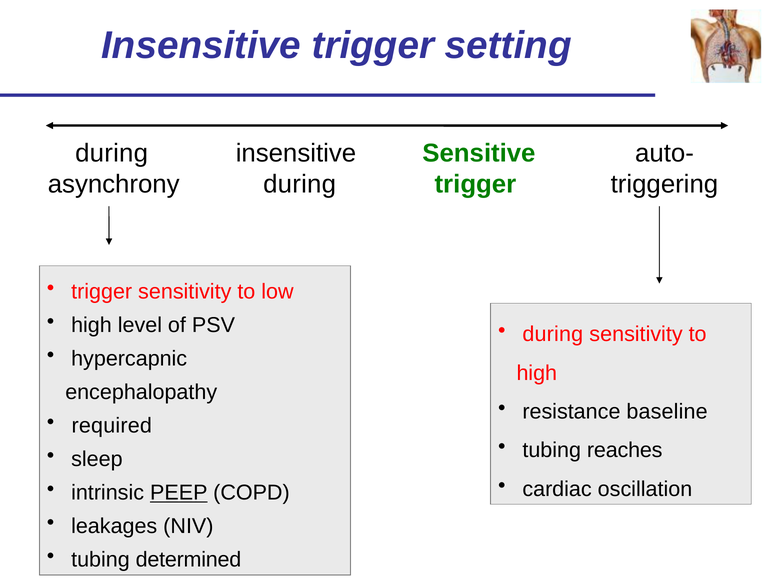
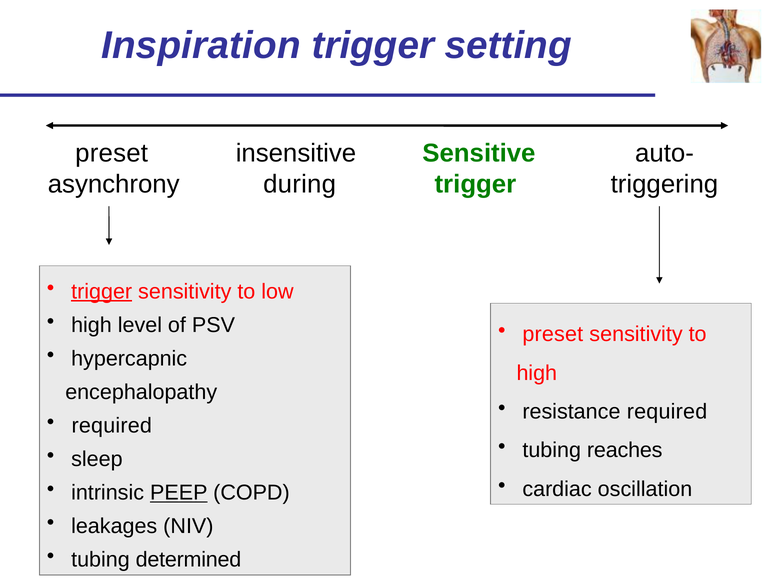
Insensitive at (201, 46): Insensitive -> Inspiration
during at (112, 153): during -> preset
trigger at (102, 292) underline: none -> present
during at (553, 335): during -> preset
resistance baseline: baseline -> required
